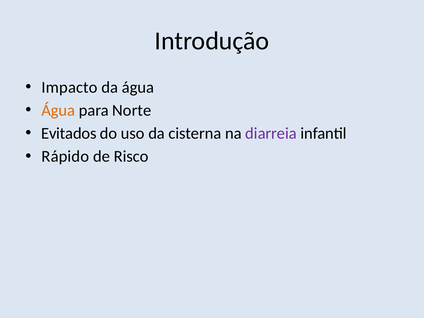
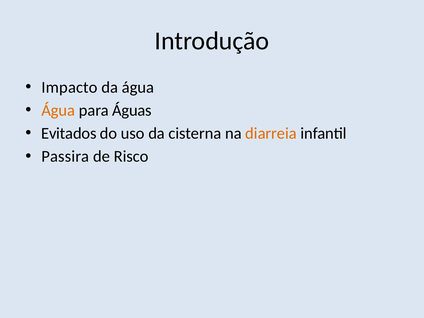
Norte: Norte -> Águas
diarreia colour: purple -> orange
Rápido: Rápido -> Passira
